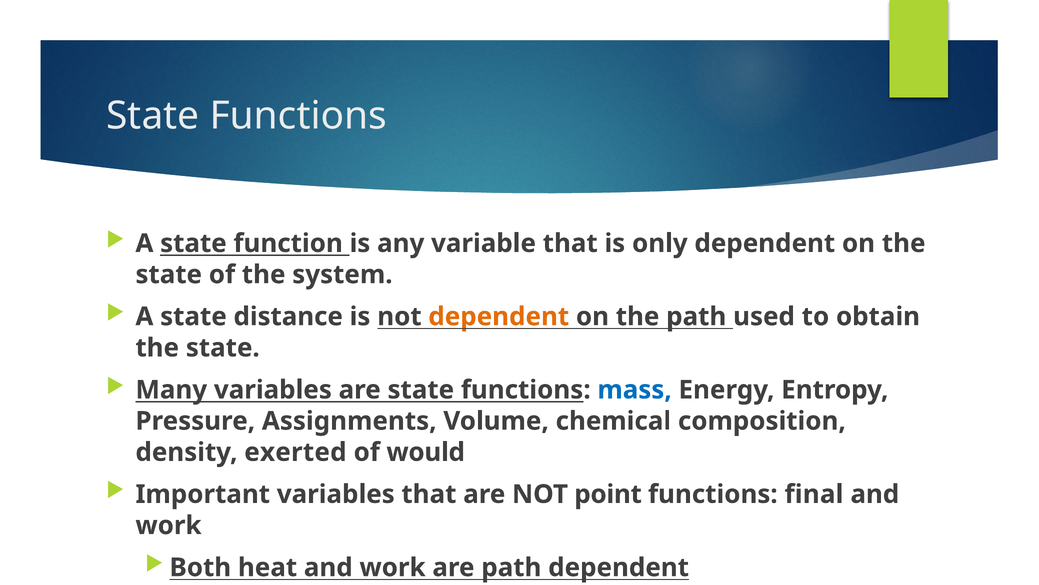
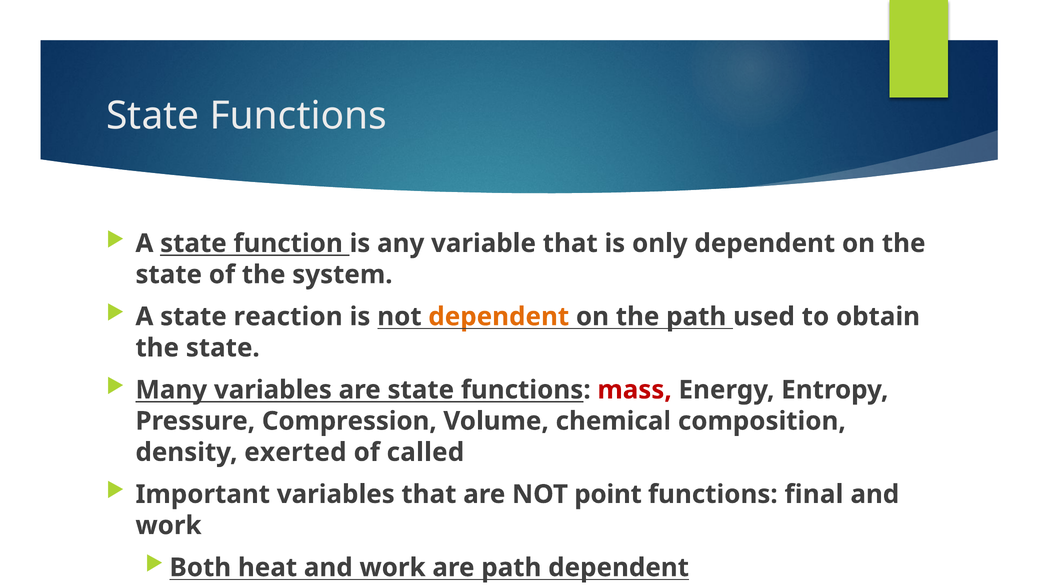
distance: distance -> reaction
mass colour: blue -> red
Assignments: Assignments -> Compression
would: would -> called
